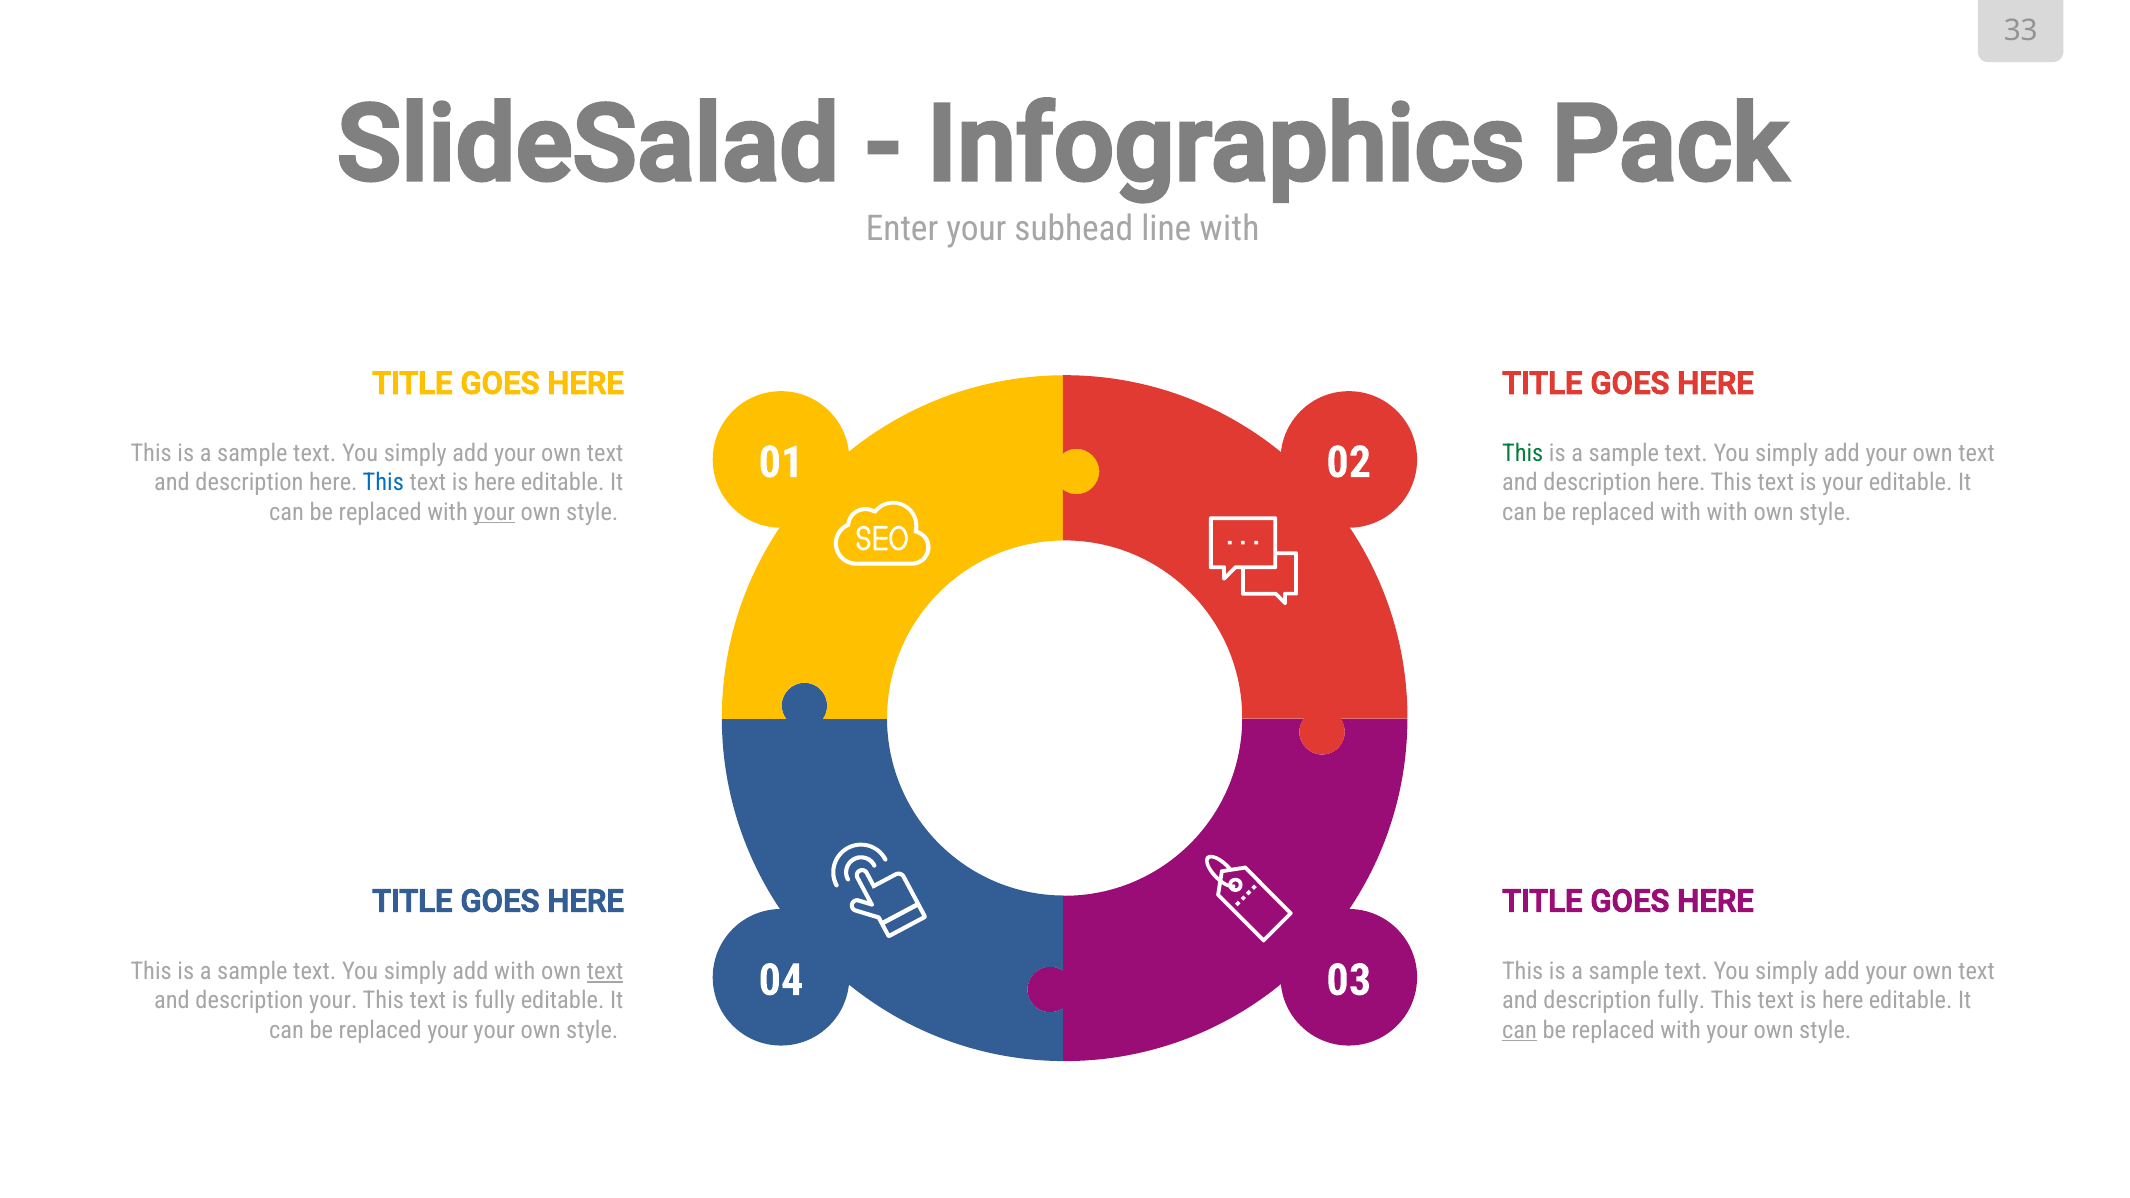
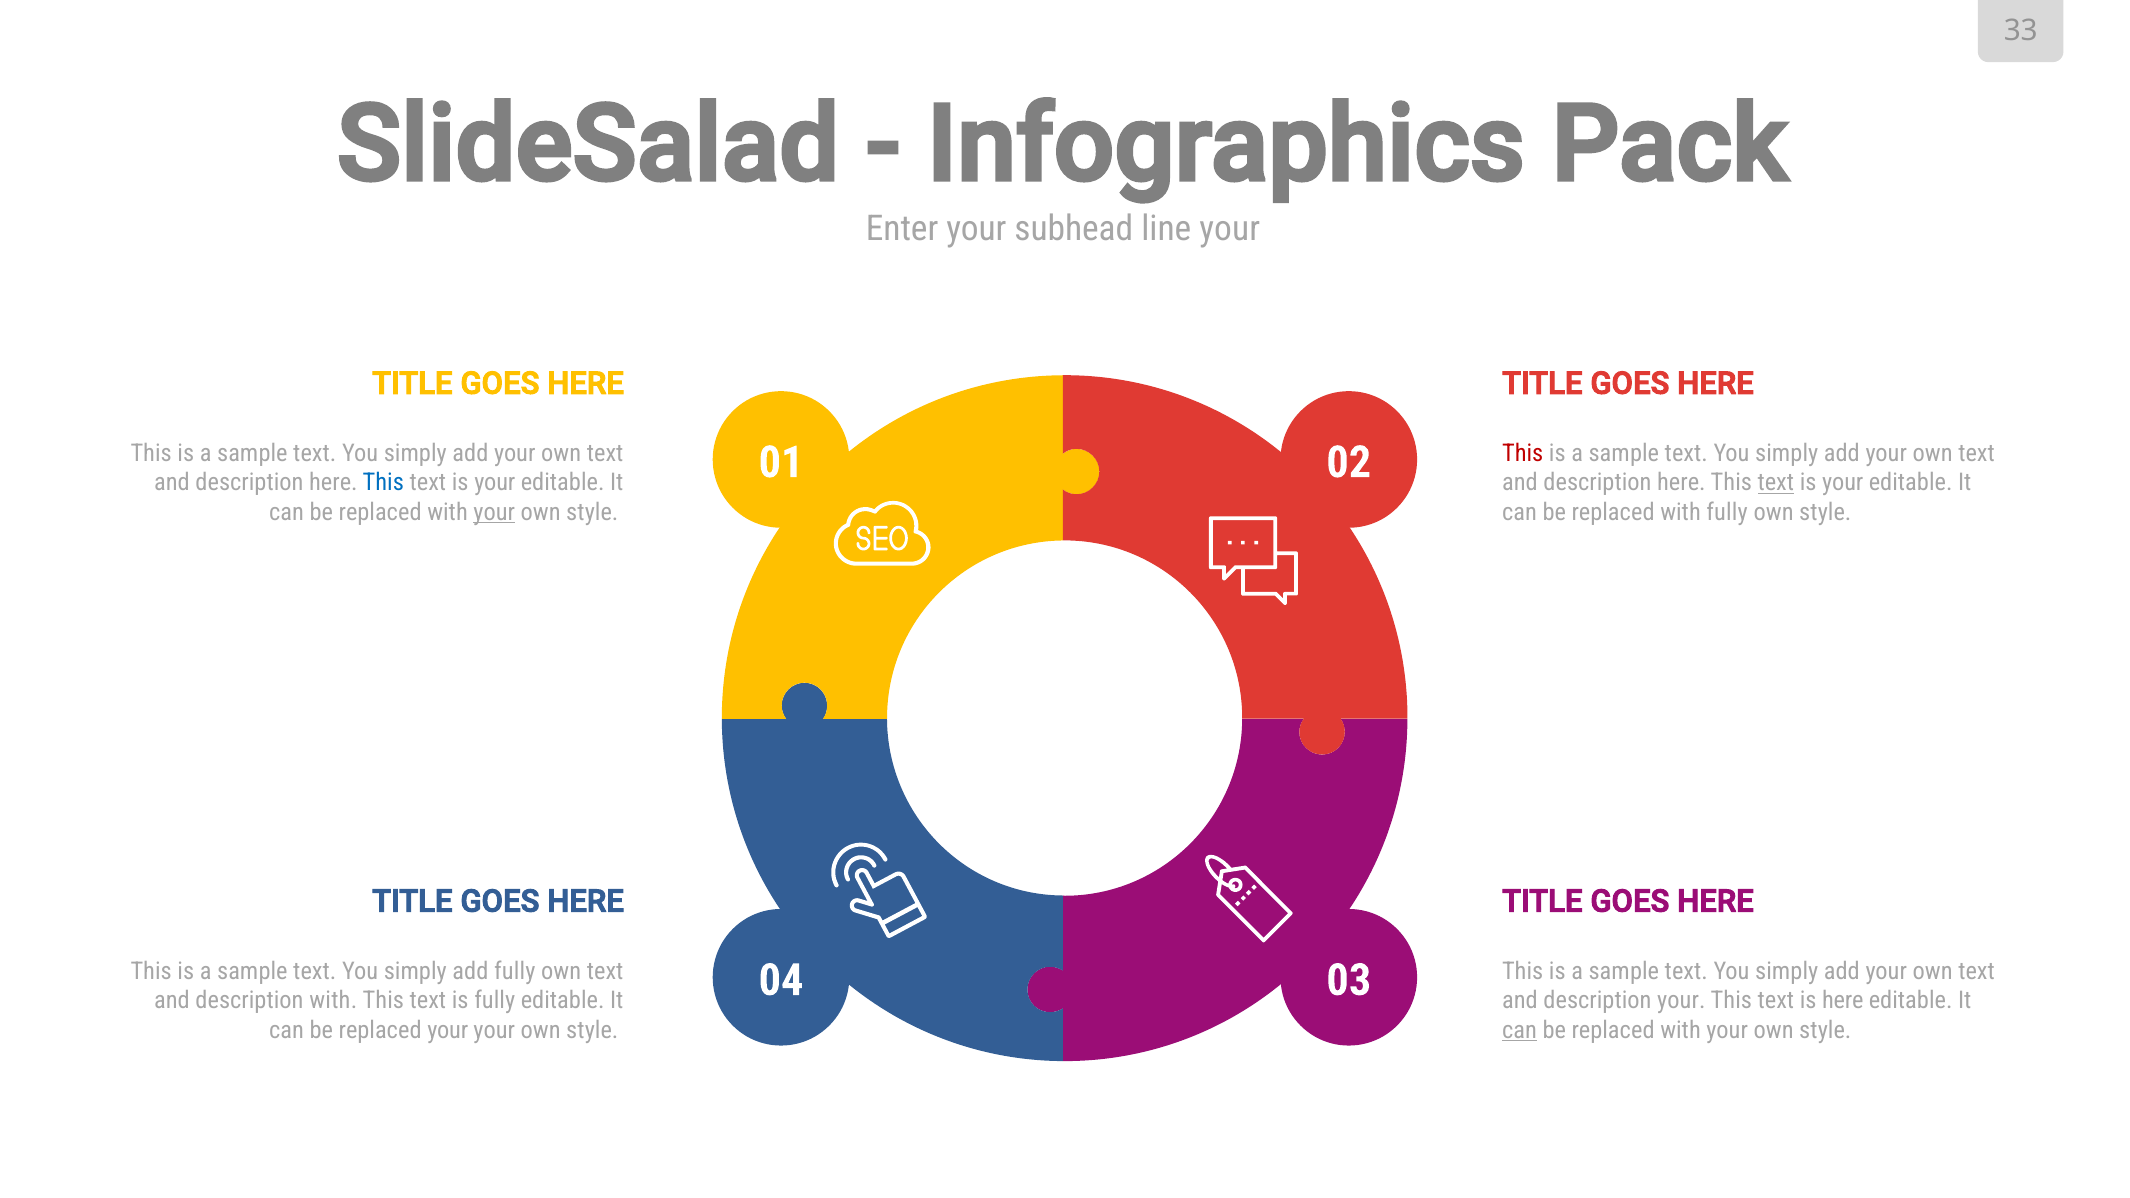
line with: with -> your
This at (1523, 454) colour: green -> red
here at (495, 483): here -> your
text at (1776, 483) underline: none -> present
with with: with -> fully
add with: with -> fully
text at (605, 972) underline: present -> none
description your: your -> with
description fully: fully -> your
